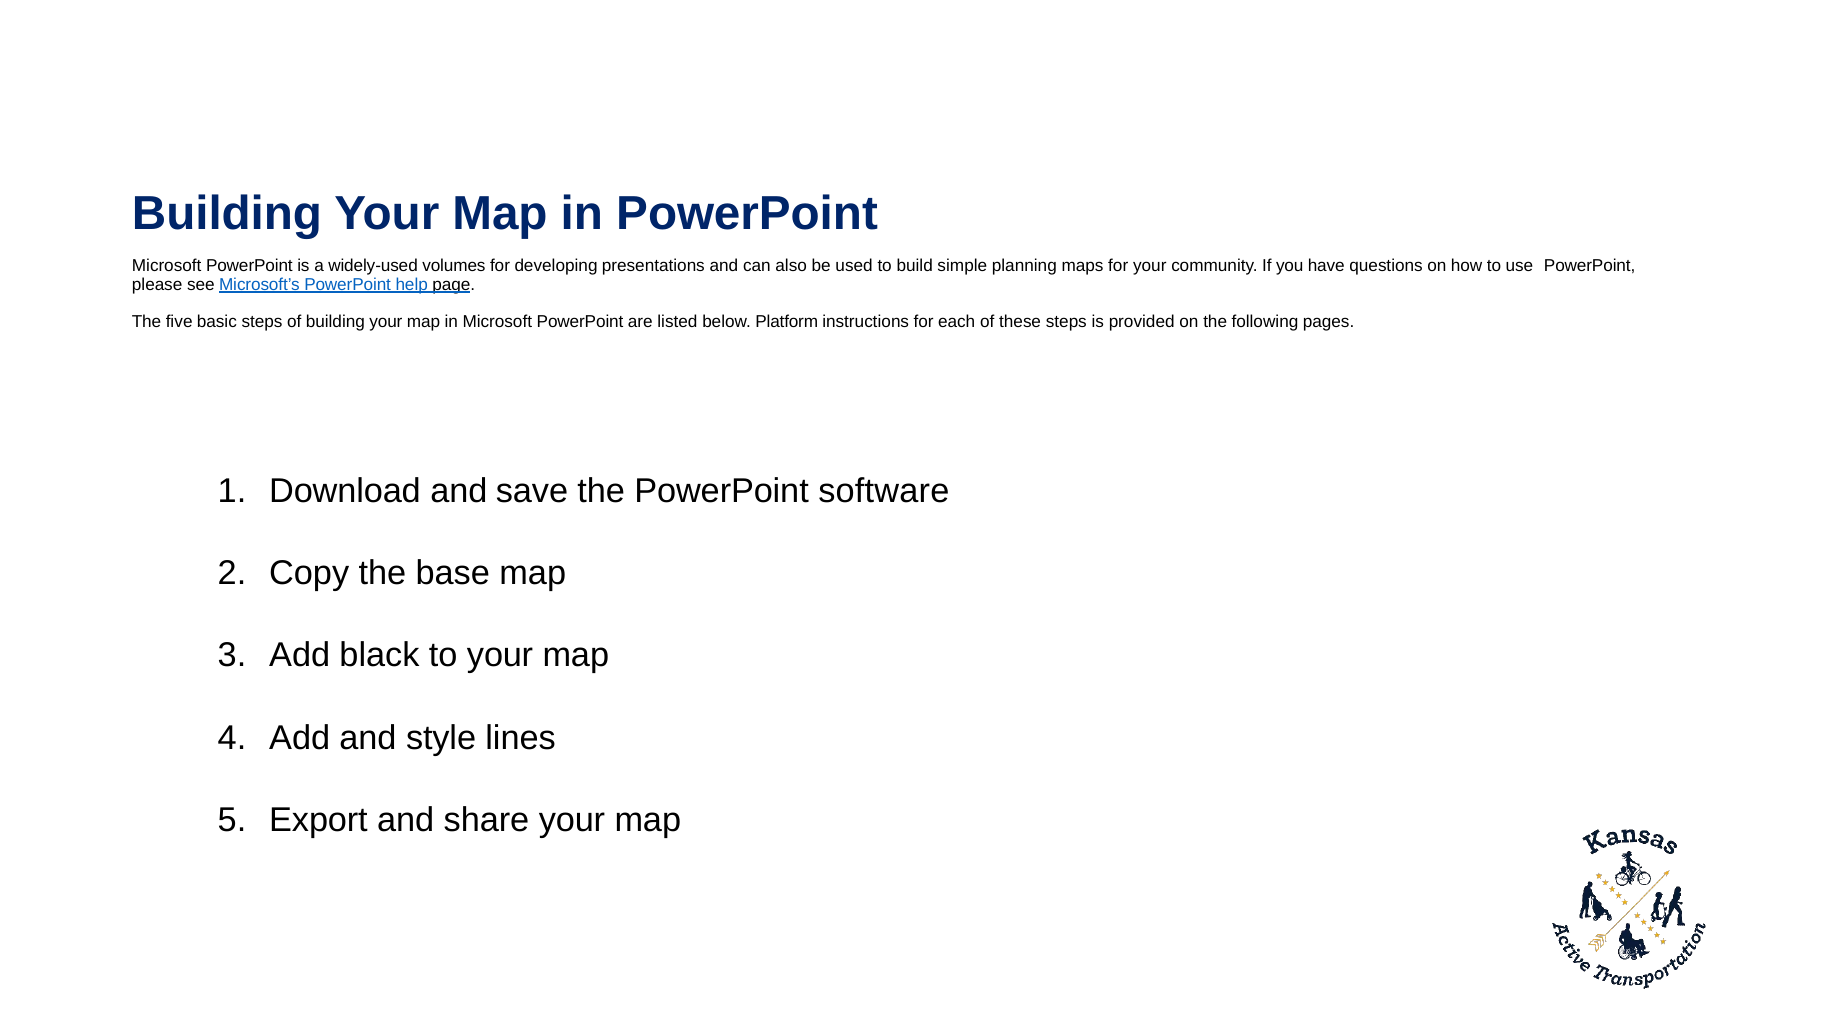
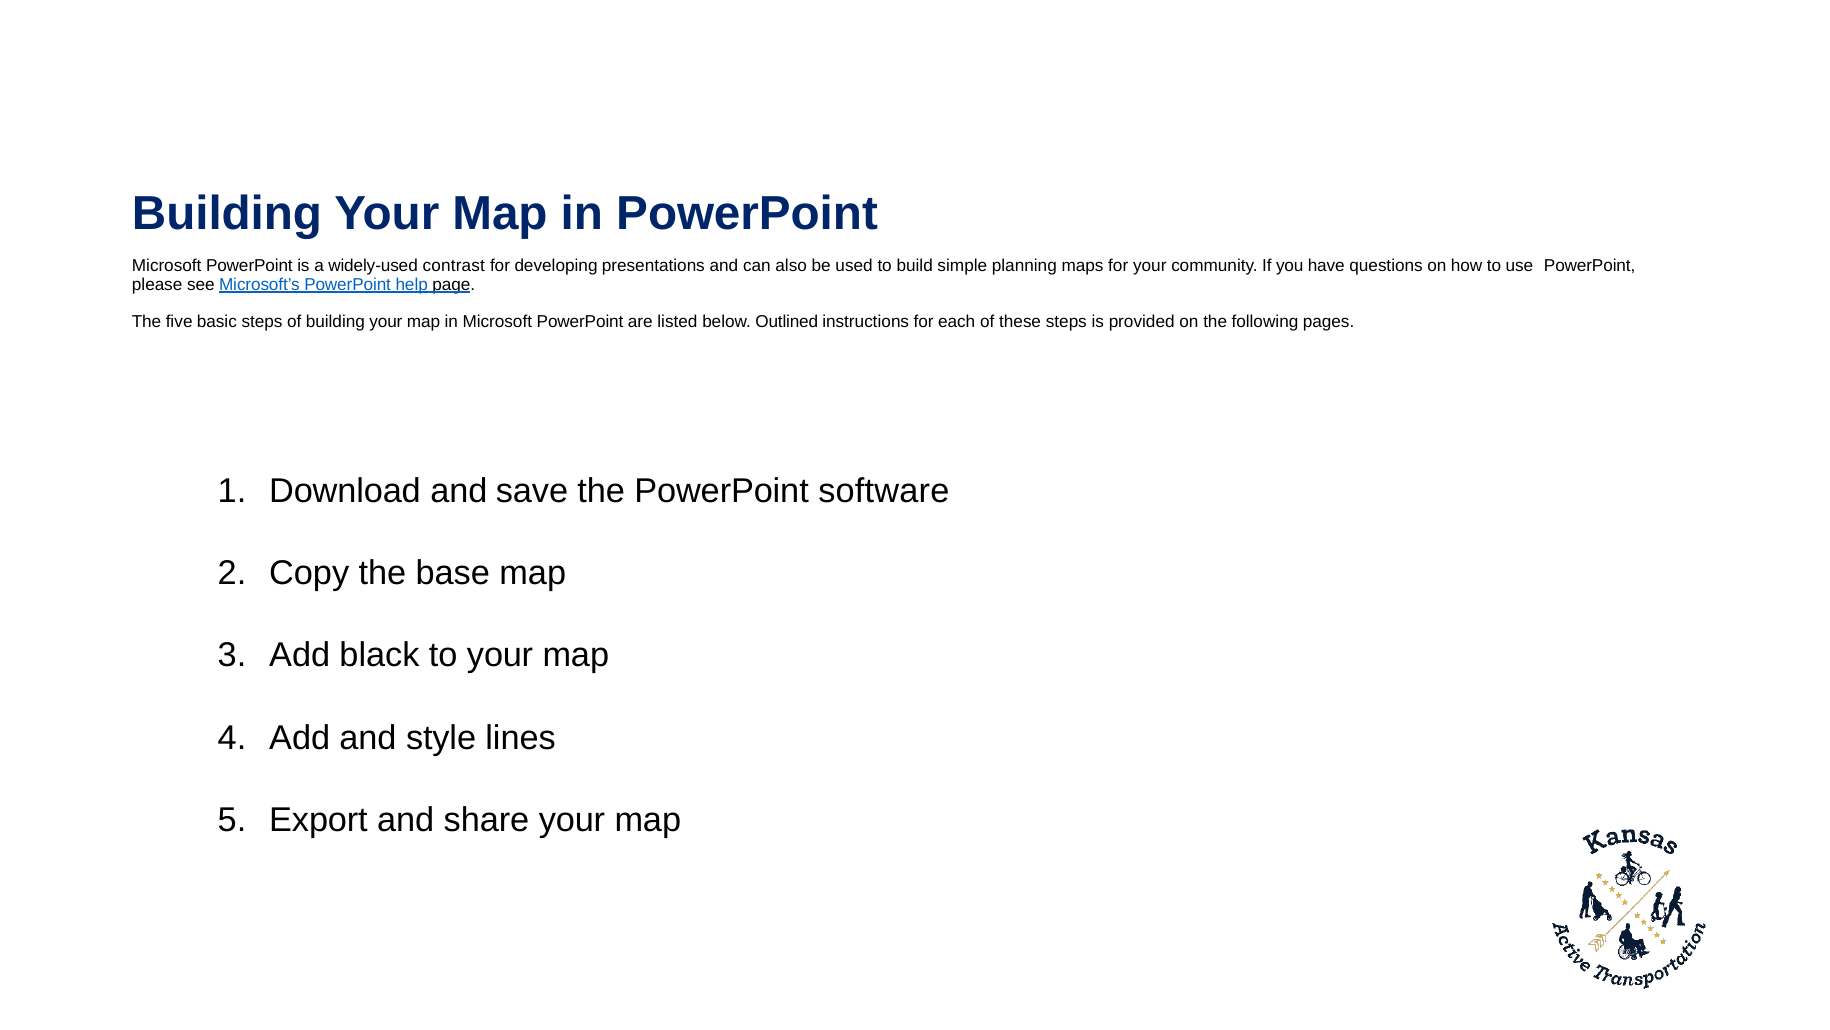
volumes: volumes -> contrast
Platform: Platform -> Outlined
